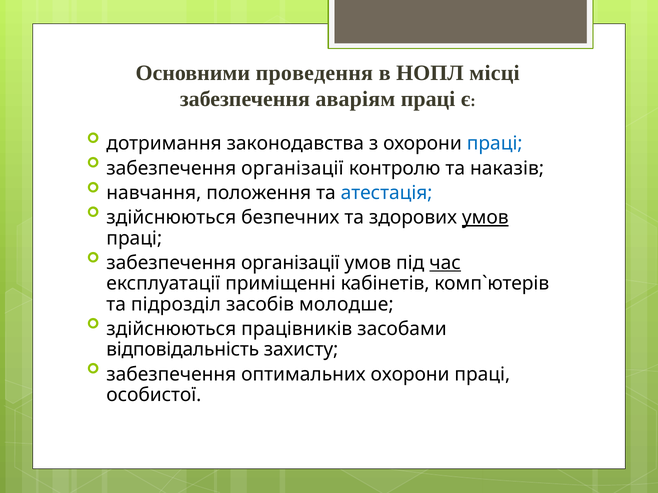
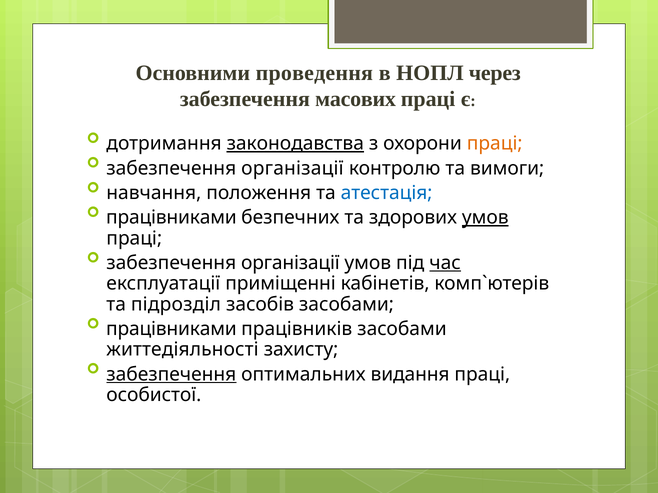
місці: місці -> через
аваріям: аваріям -> масових
законодавства underline: none -> present
праці at (495, 144) colour: blue -> orange
наказів: наказів -> вимоги
здійснюються at (171, 218): здійснюються -> працівниками
засобів молодше: молодше -> засобами
здійснюються at (171, 329): здійснюються -> працівниками
відповідальність: відповідальність -> життедіяльності
забезпечення at (171, 375) underline: none -> present
оптимальних охорони: охорони -> видання
